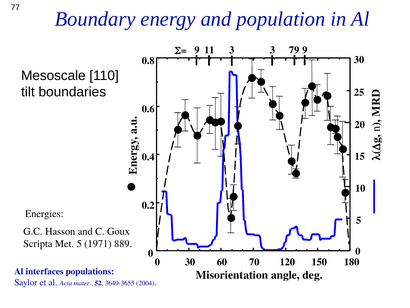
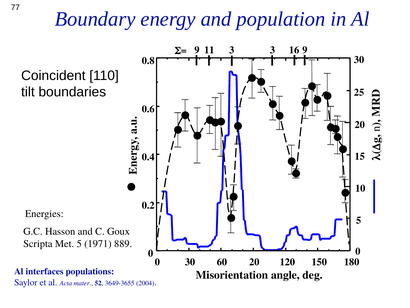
79: 79 -> 16
Mesoscale: Mesoscale -> Coincident
60 70: 70 -> 20
